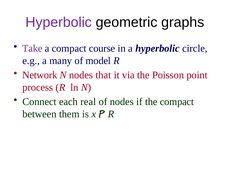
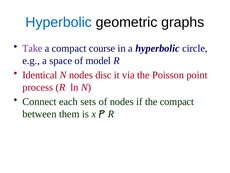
Hyperbolic at (59, 22) colour: purple -> blue
many: many -> space
Network: Network -> Identical
that: that -> disc
real: real -> sets
